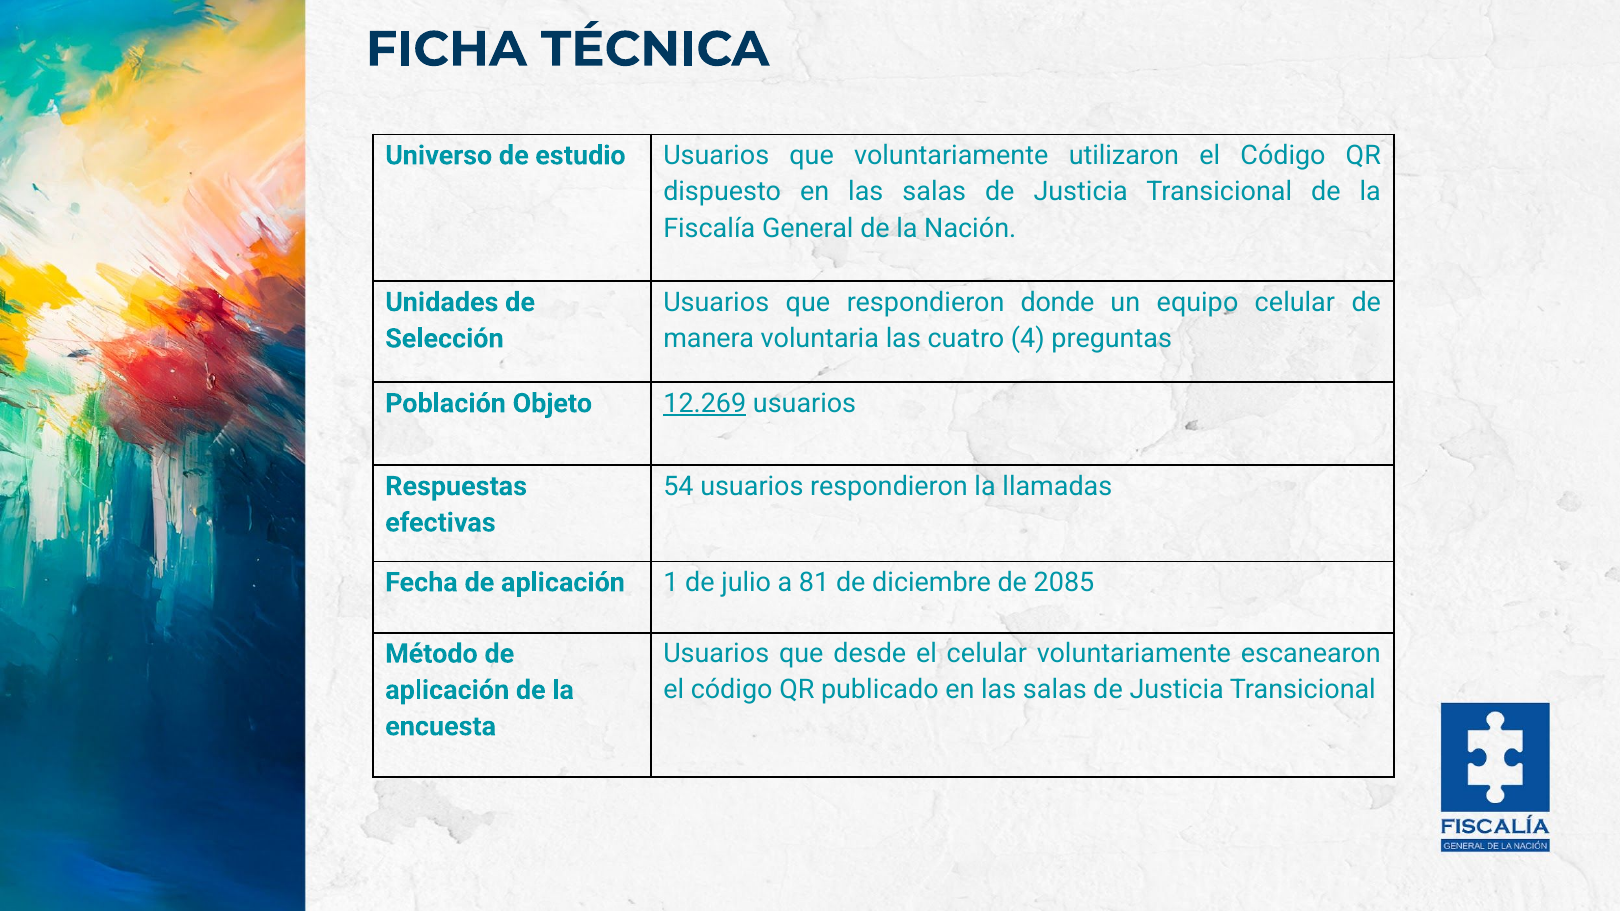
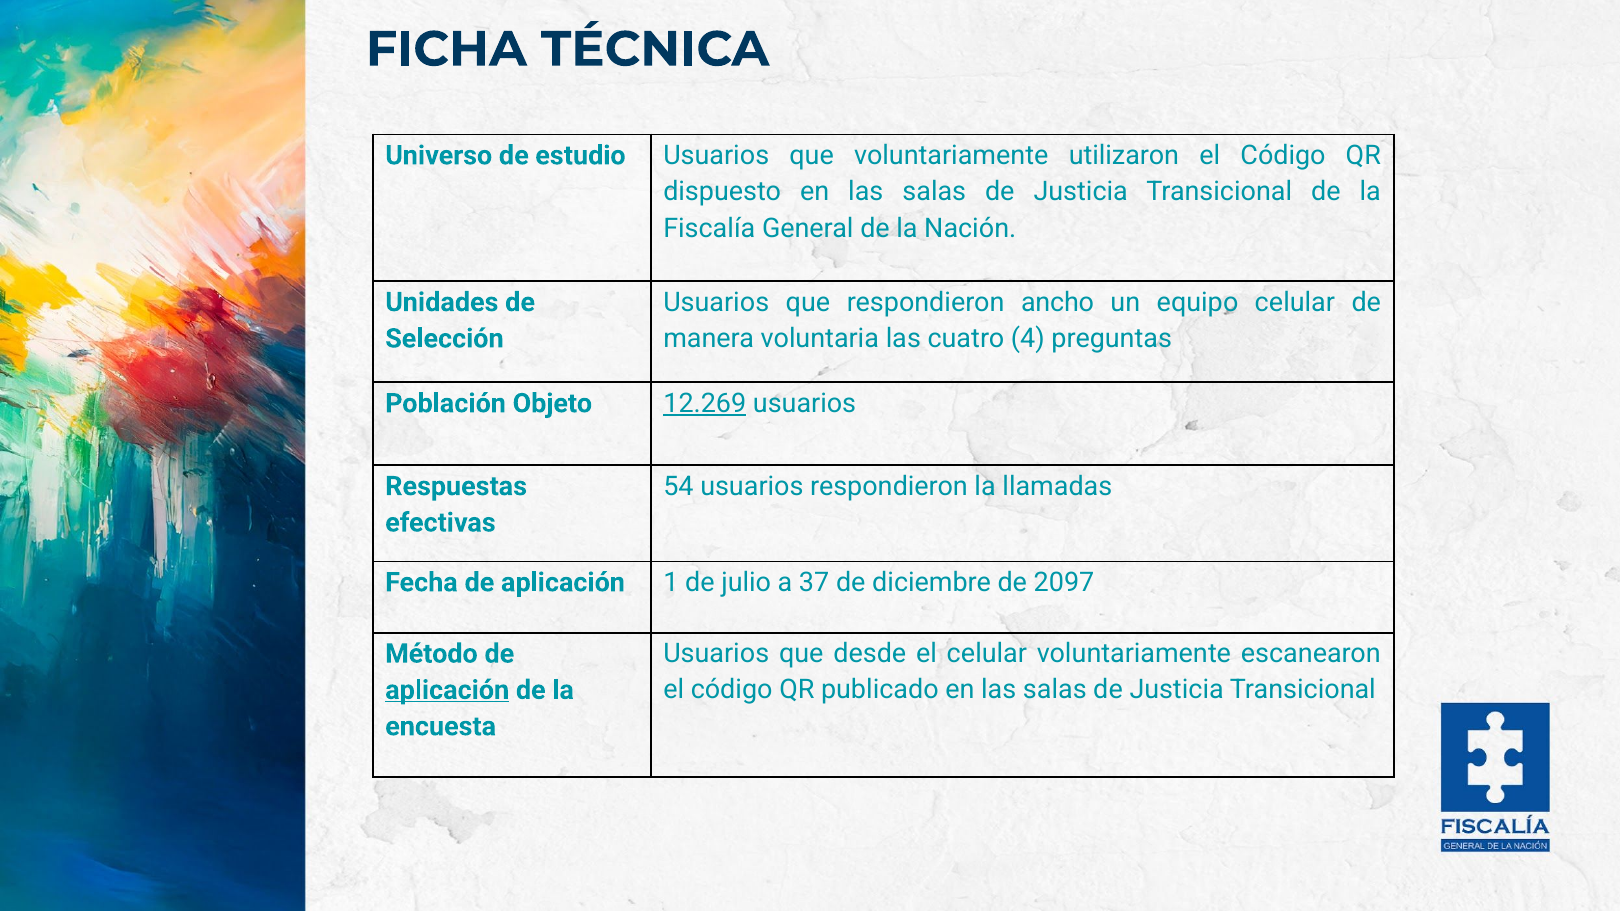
donde: donde -> ancho
81: 81 -> 37
2085: 2085 -> 2097
aplicación at (447, 690) underline: none -> present
